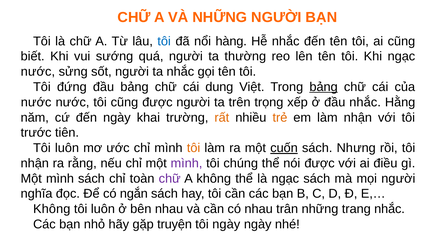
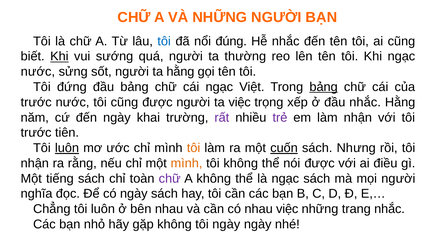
hàng: hàng -> đúng
Khi at (59, 57) underline: none -> present
ta nhắc: nhắc -> hằng
cái dung: dung -> ngạc
nước at (36, 102): nước -> trước
ta trên: trên -> việc
rất colour: orange -> purple
trẻ colour: orange -> purple
luôn at (67, 148) underline: none -> present
mình at (187, 163) colour: purple -> orange
tôi chúng: chúng -> không
mình at (60, 179): mình -> tiếng
có ngắn: ngắn -> ngày
Không at (52, 209): Không -> Chẳng
nhau trân: trân -> việc
gặp truyện: truyện -> không
